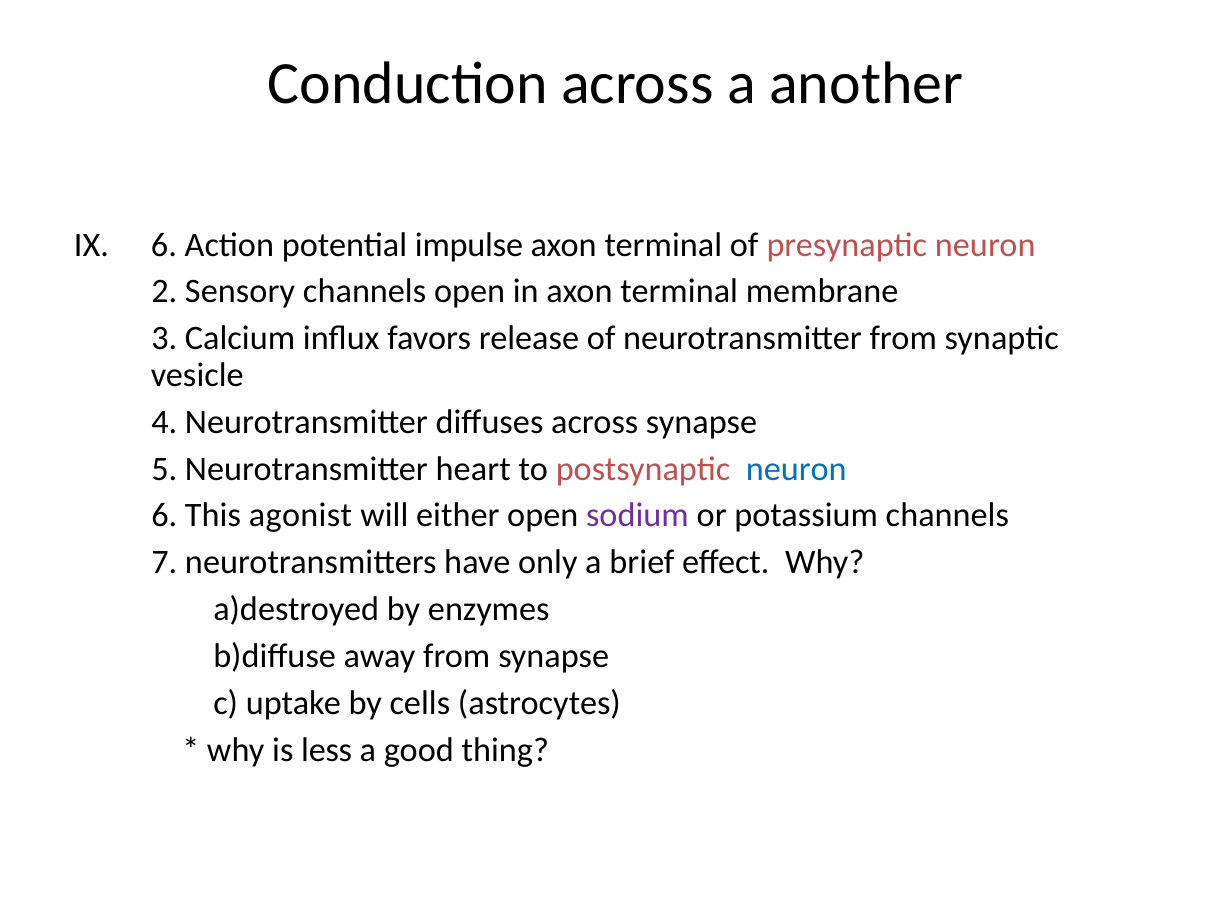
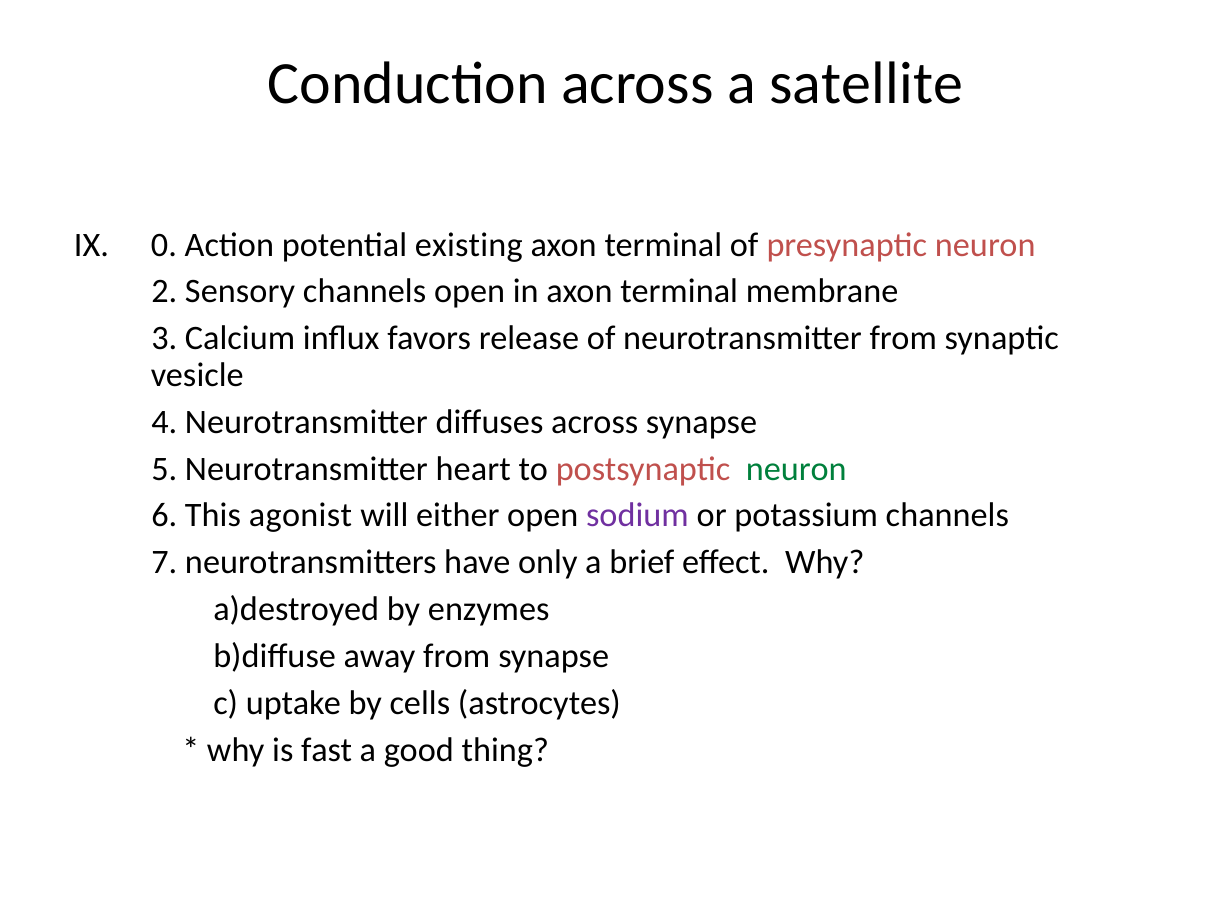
another: another -> satellite
6 at (164, 245): 6 -> 0
impulse: impulse -> existing
neuron at (796, 469) colour: blue -> green
less: less -> fast
